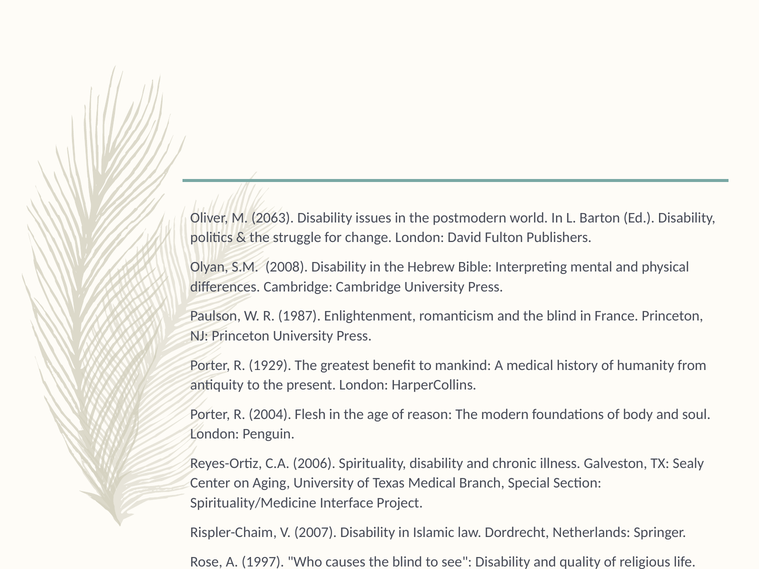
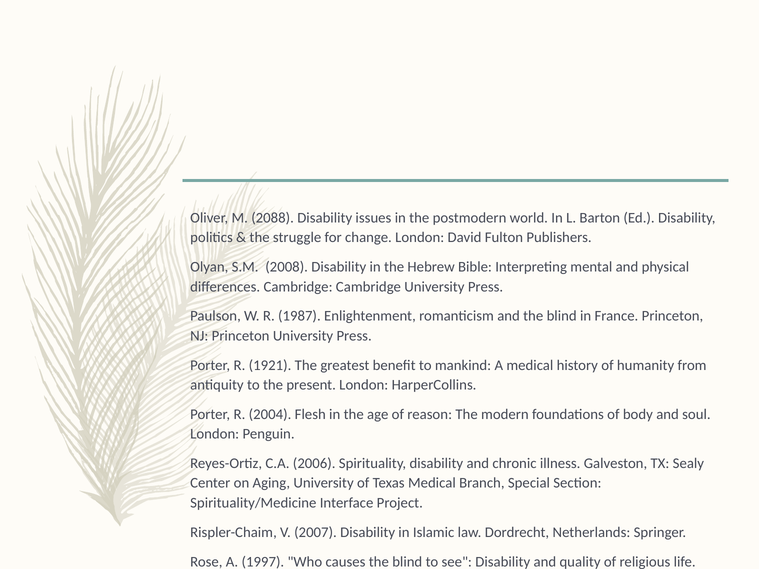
2063: 2063 -> 2088
1929: 1929 -> 1921
